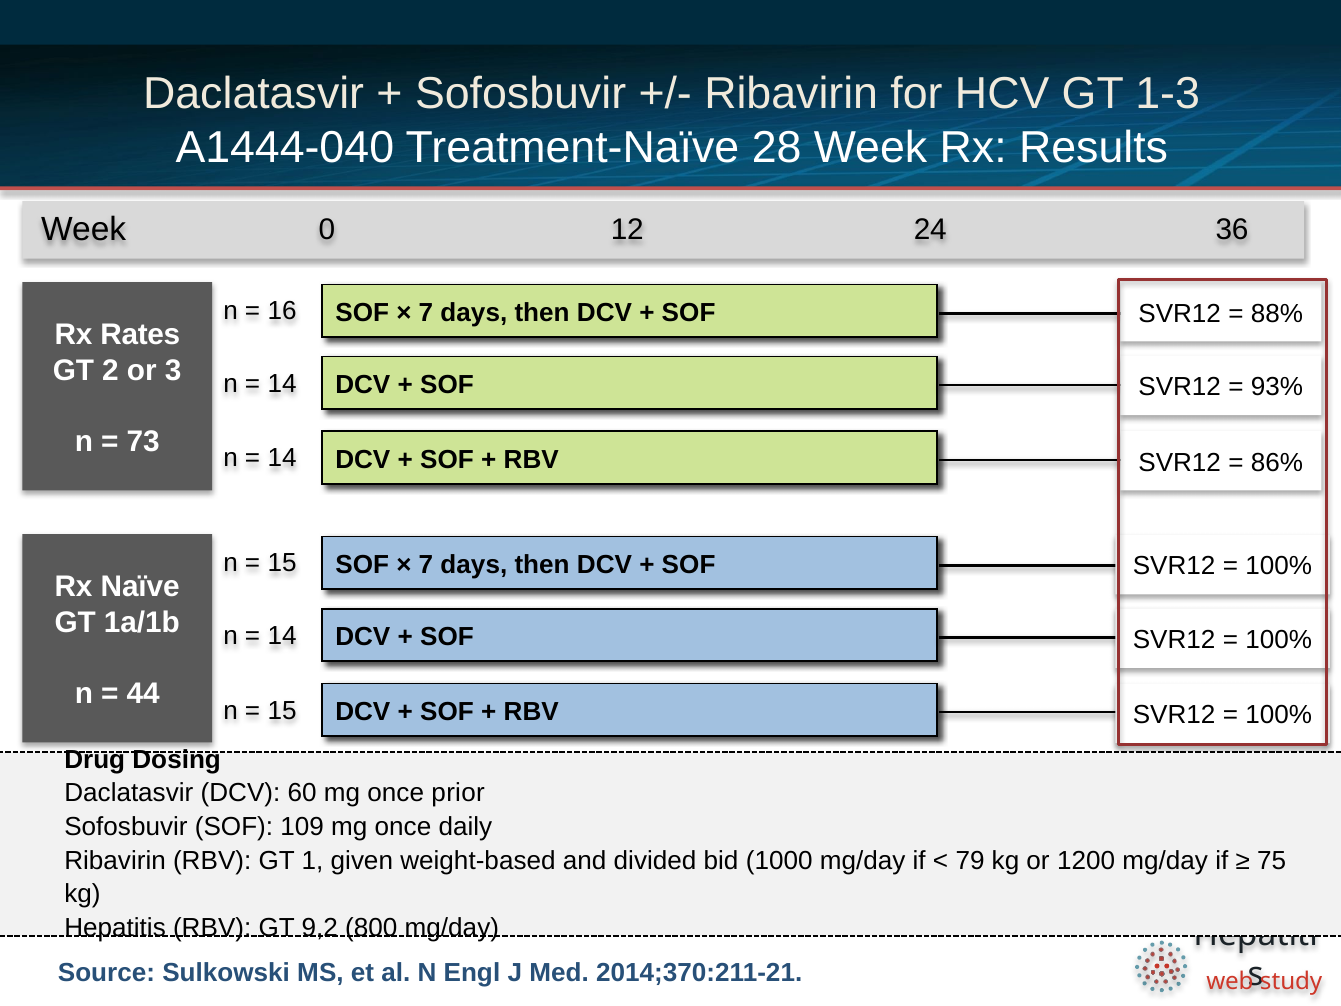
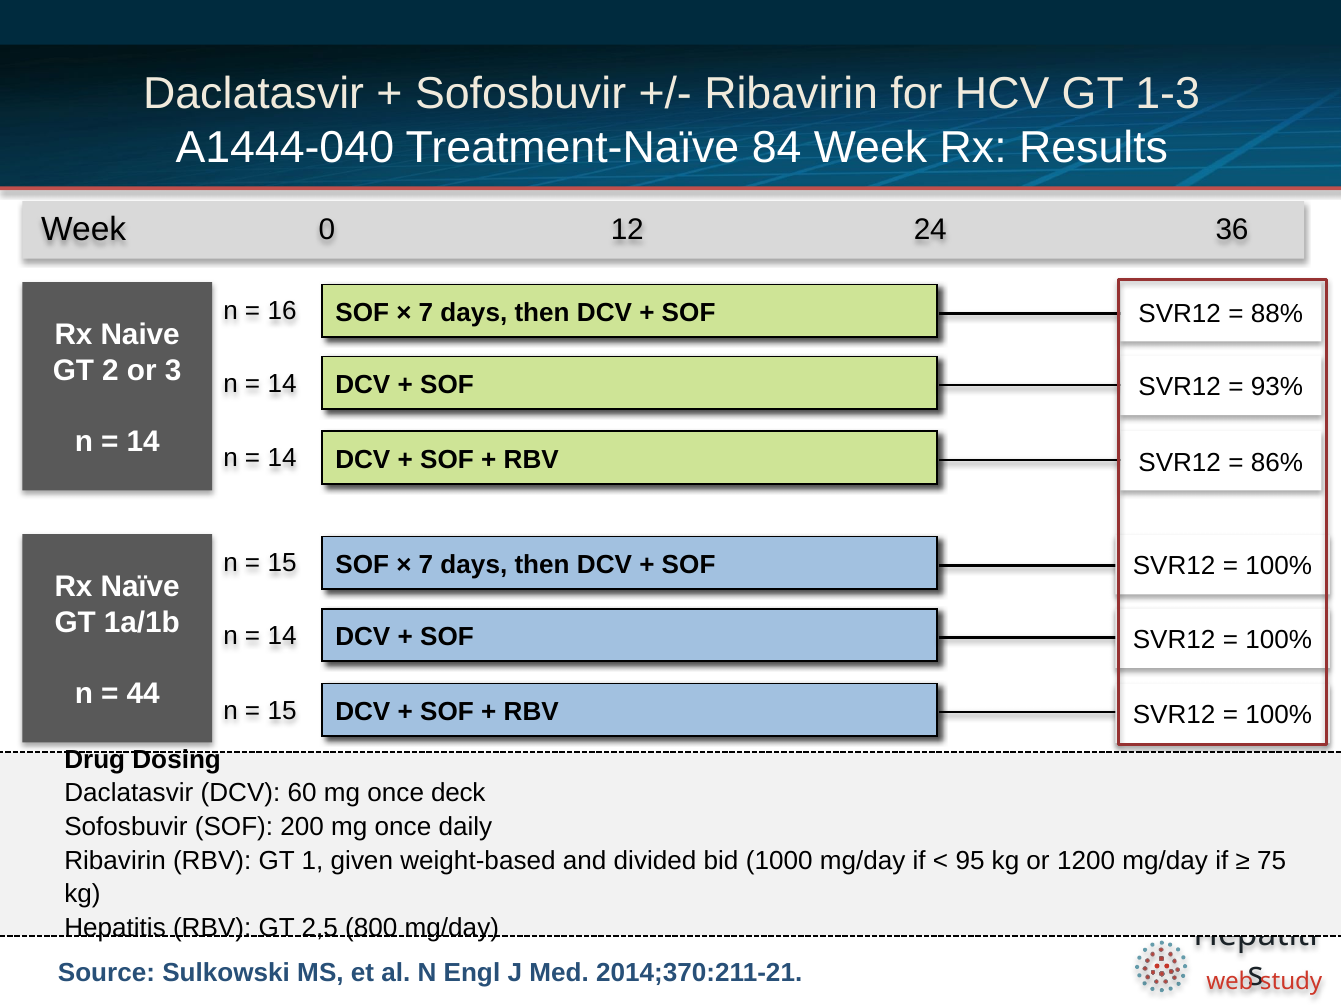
28: 28 -> 84
Rates: Rates -> Naive
73 at (143, 442): 73 -> 14
prior: prior -> deck
109: 109 -> 200
79: 79 -> 95
9,2: 9,2 -> 2,5
